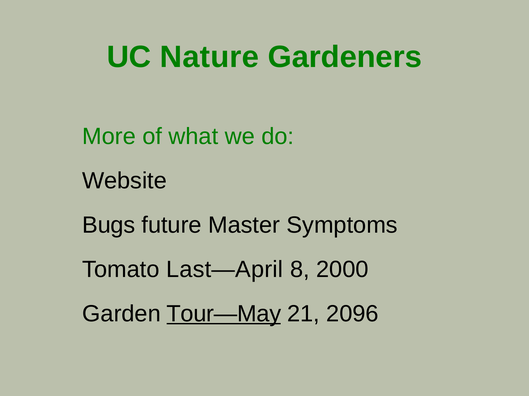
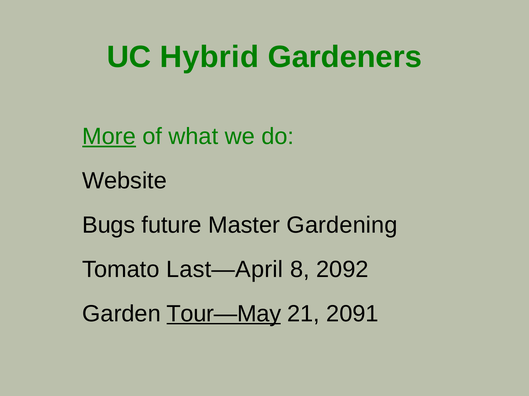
Nature: Nature -> Hybrid
More underline: none -> present
Symptoms: Symptoms -> Gardening
2000: 2000 -> 2092
2096: 2096 -> 2091
